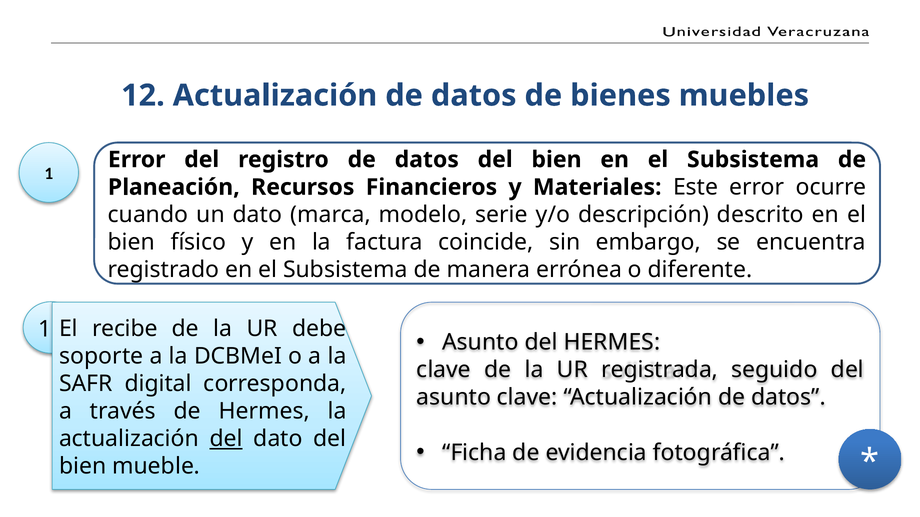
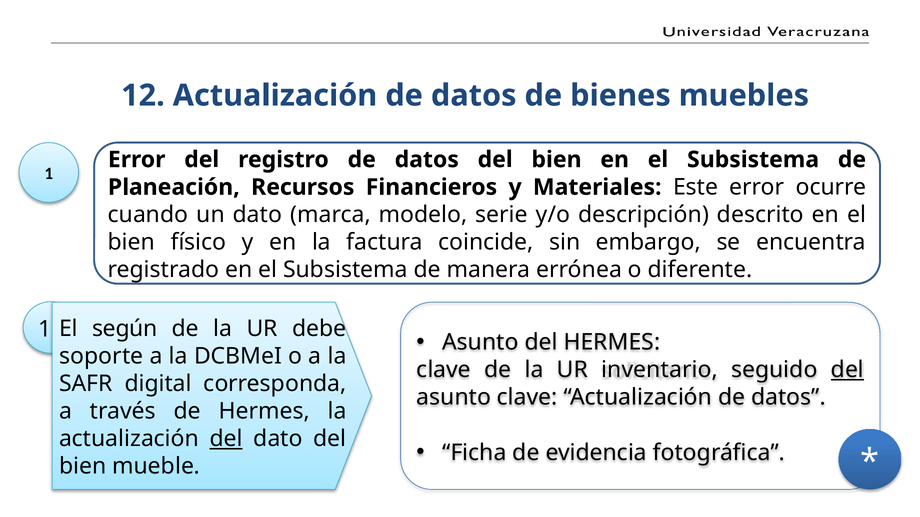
recibe: recibe -> según
registrada: registrada -> inventario
del at (847, 370) underline: none -> present
